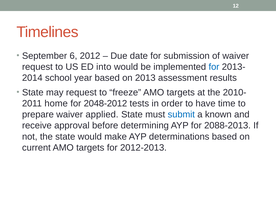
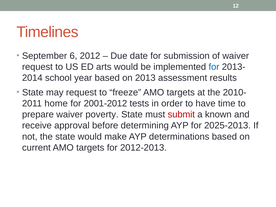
into: into -> arts
2048-2012: 2048-2012 -> 2001-2012
applied: applied -> poverty
submit colour: blue -> red
2088-2013: 2088-2013 -> 2025-2013
